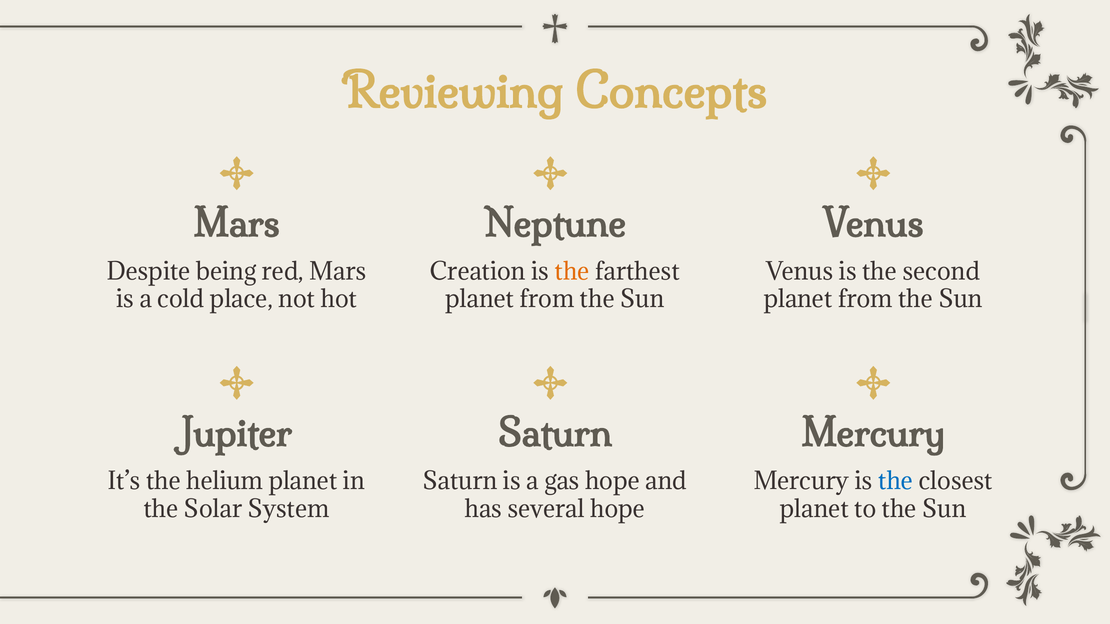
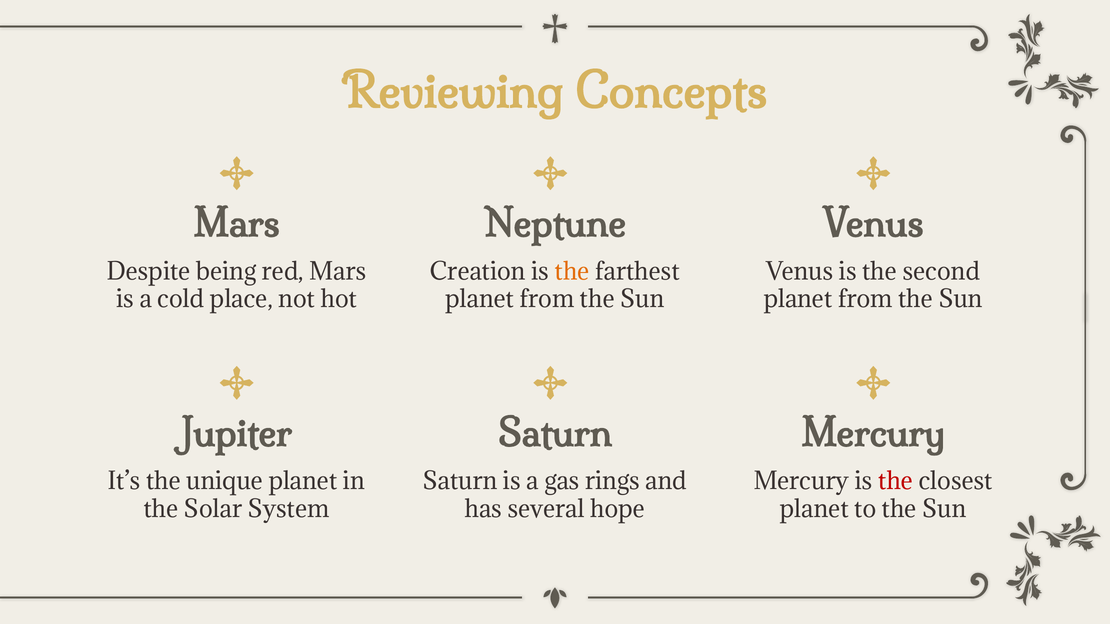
helium: helium -> unique
gas hope: hope -> rings
the at (896, 482) colour: blue -> red
